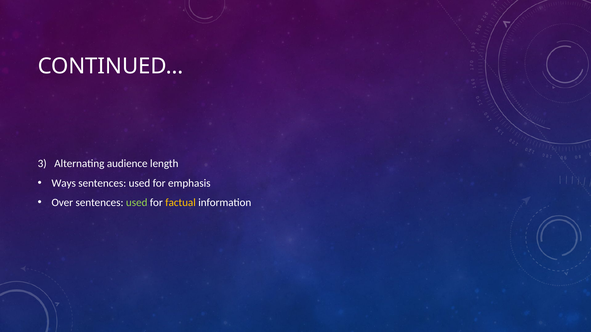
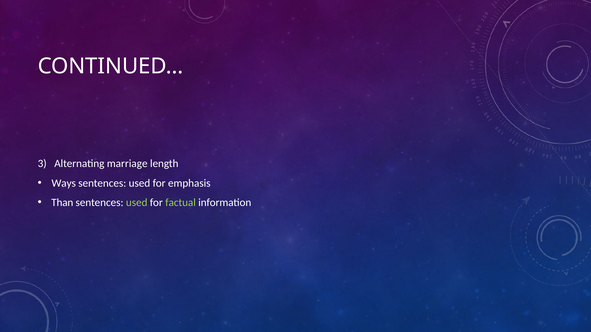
audience: audience -> marriage
Over: Over -> Than
factual colour: yellow -> light green
